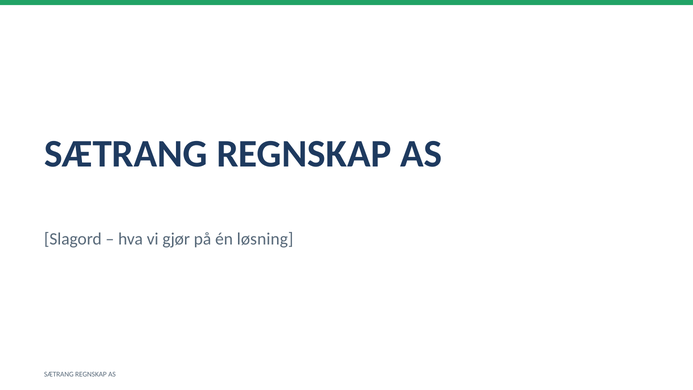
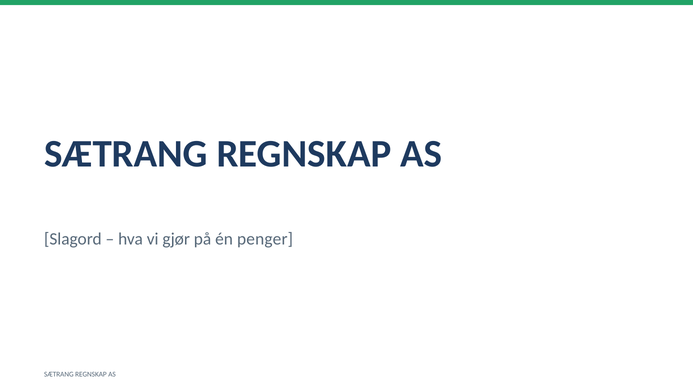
løsning: løsning -> penger
